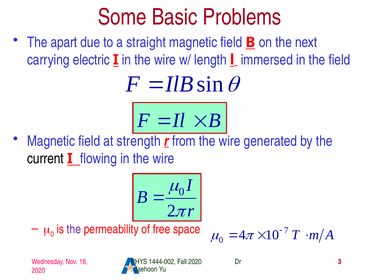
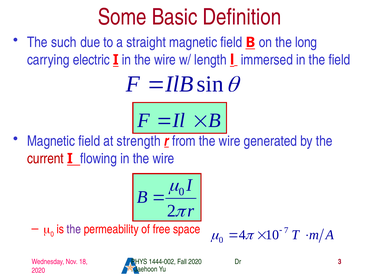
Problems: Problems -> Definition
apart: apart -> such
next: next -> long
current colour: black -> red
